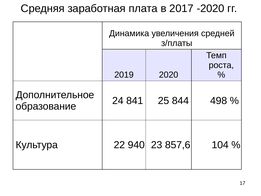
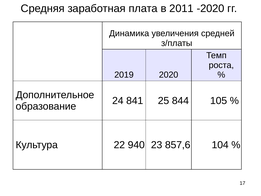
2017: 2017 -> 2011
498: 498 -> 105
